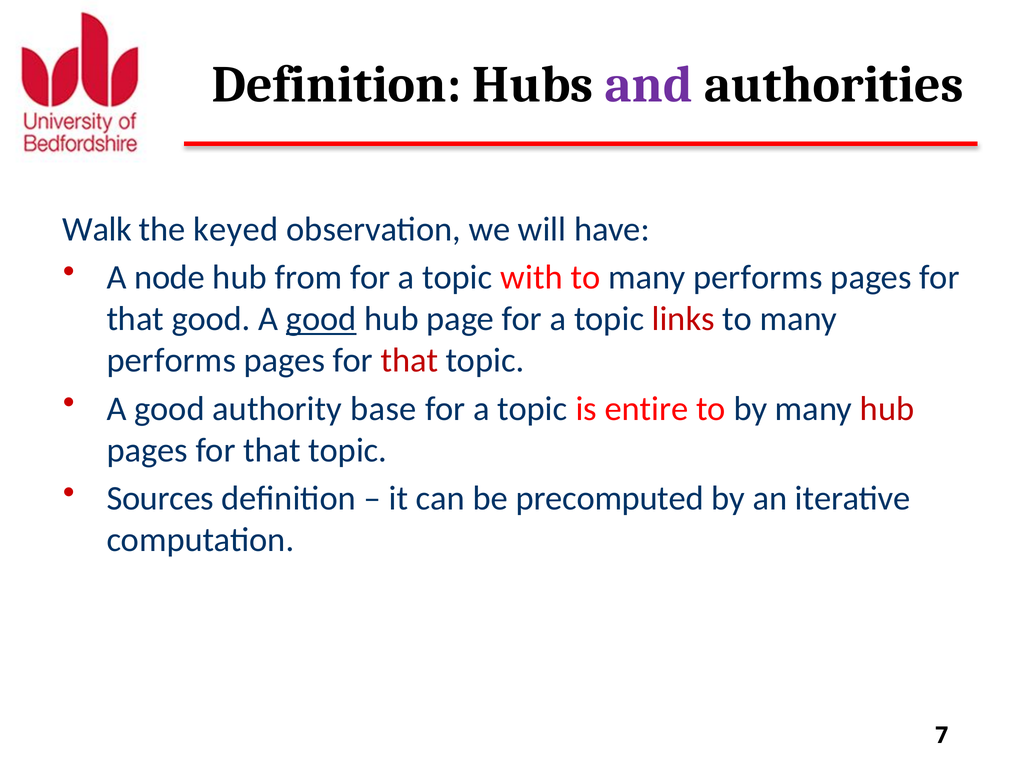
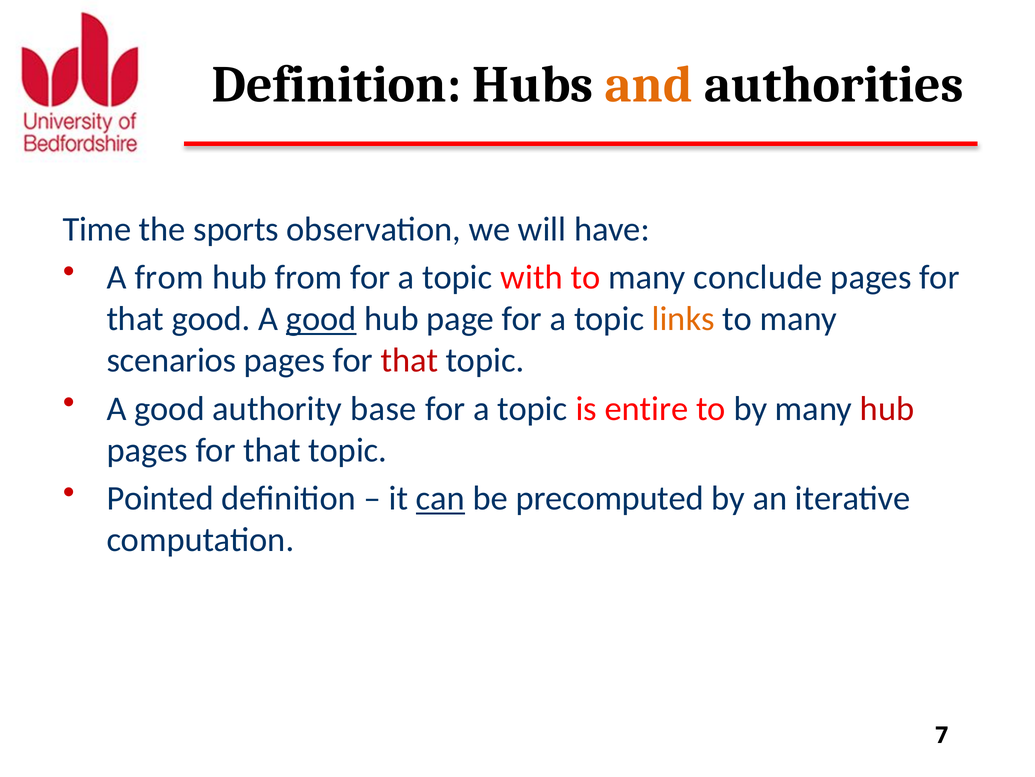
and colour: purple -> orange
Walk: Walk -> Time
keyed: keyed -> sports
A node: node -> from
performs at (758, 277): performs -> conclude
links colour: red -> orange
performs at (171, 360): performs -> scenarios
Sources: Sources -> Pointed
can underline: none -> present
